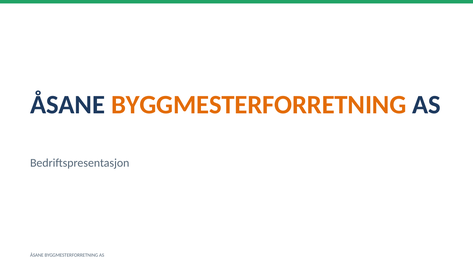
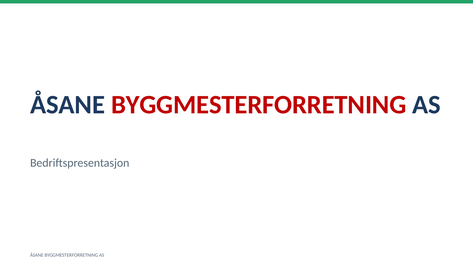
BYGGMESTERFORRETNING at (259, 105) colour: orange -> red
